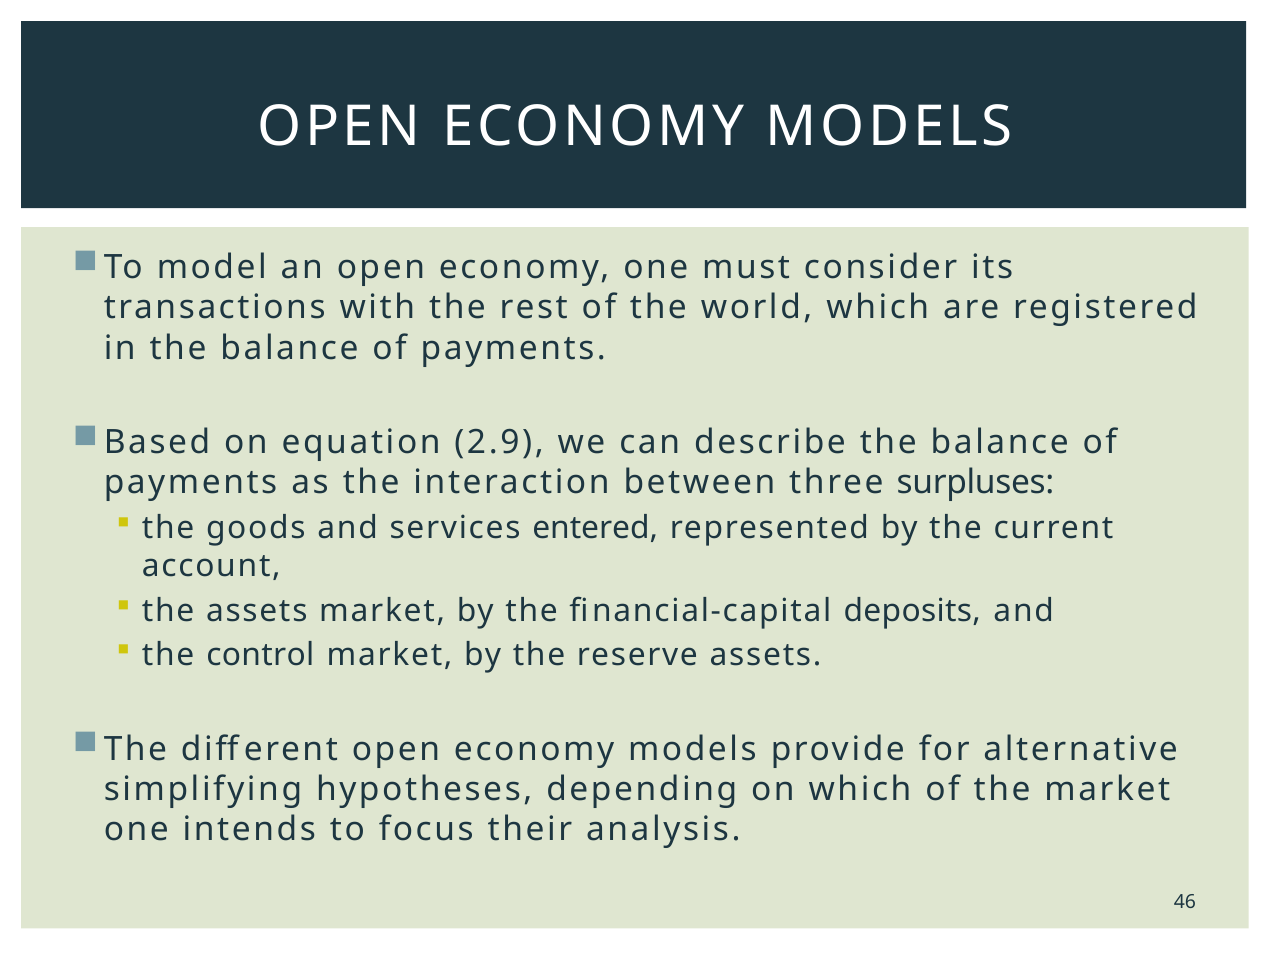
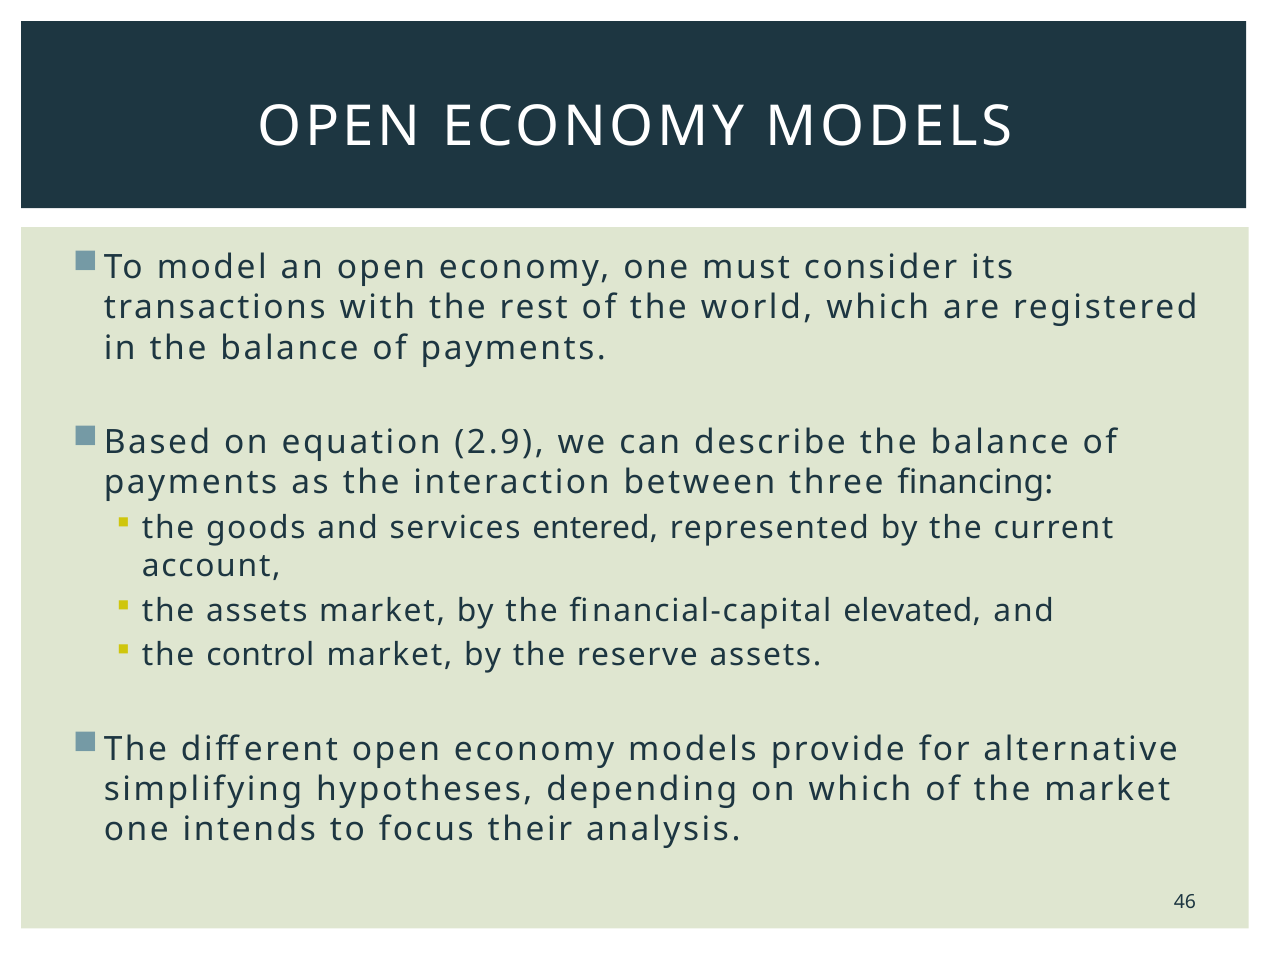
surpluses: surpluses -> financing
deposits: deposits -> elevated
